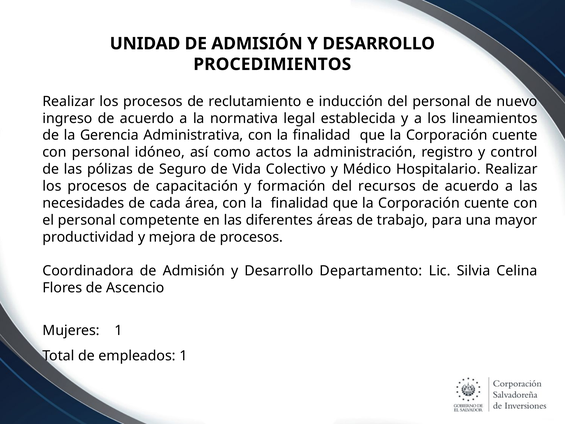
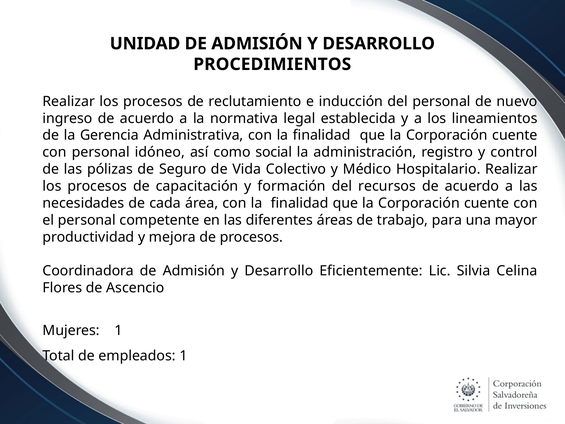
actos: actos -> social
Departamento: Departamento -> Eficientemente
